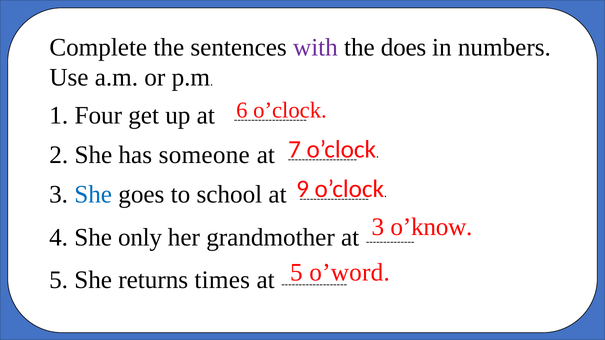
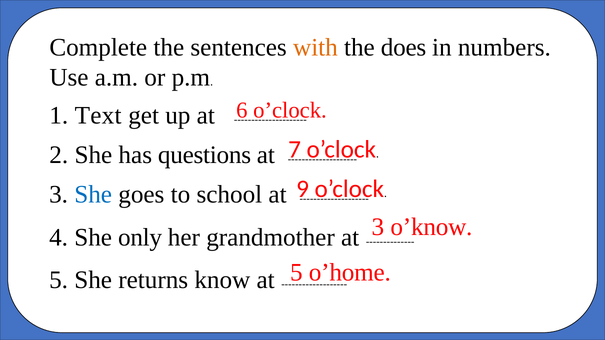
with colour: purple -> orange
Four: Four -> Text
someone: someone -> questions
o’word: o’word -> o’home
times: times -> know
